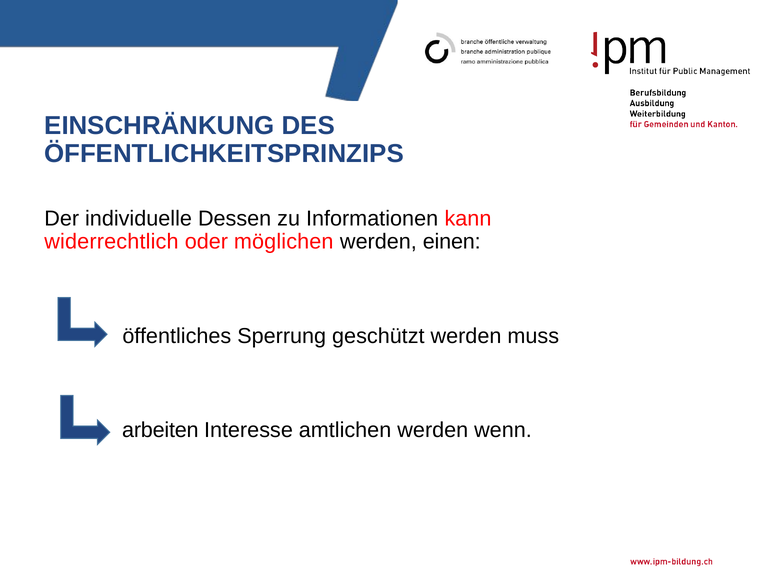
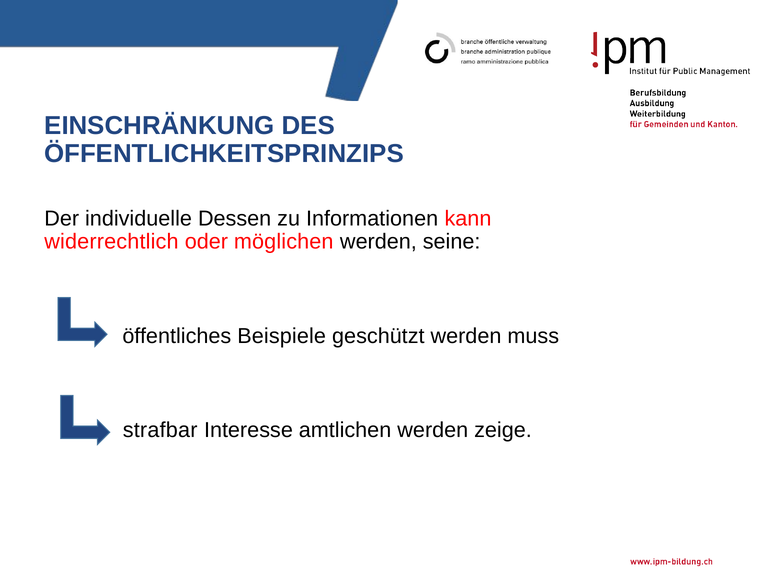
einen: einen -> seine
Sperrung: Sperrung -> Beispiele
arbeiten: arbeiten -> strafbar
wenn: wenn -> zeige
